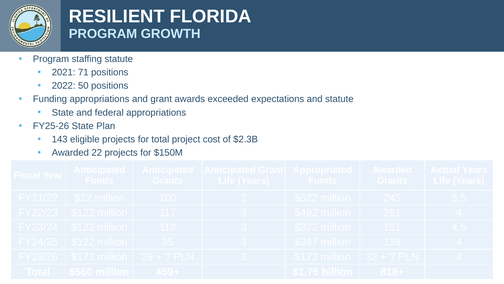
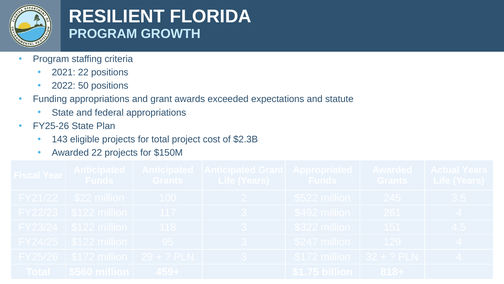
staffing statute: statute -> criteria
2021 71: 71 -> 22
